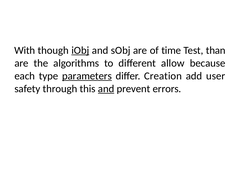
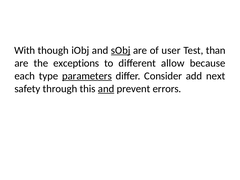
iObj underline: present -> none
sObj underline: none -> present
time: time -> user
algorithms: algorithms -> exceptions
Creation: Creation -> Consider
user: user -> next
